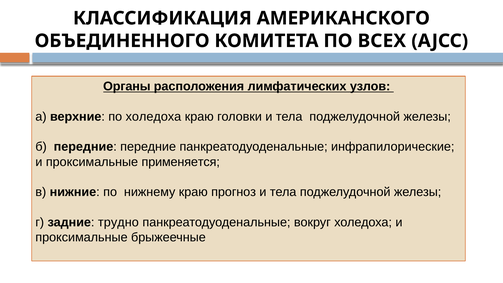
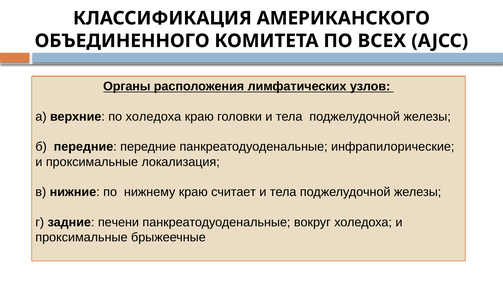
применяется: применяется -> локализация
прогноз: прогноз -> считает
трудно: трудно -> печени
